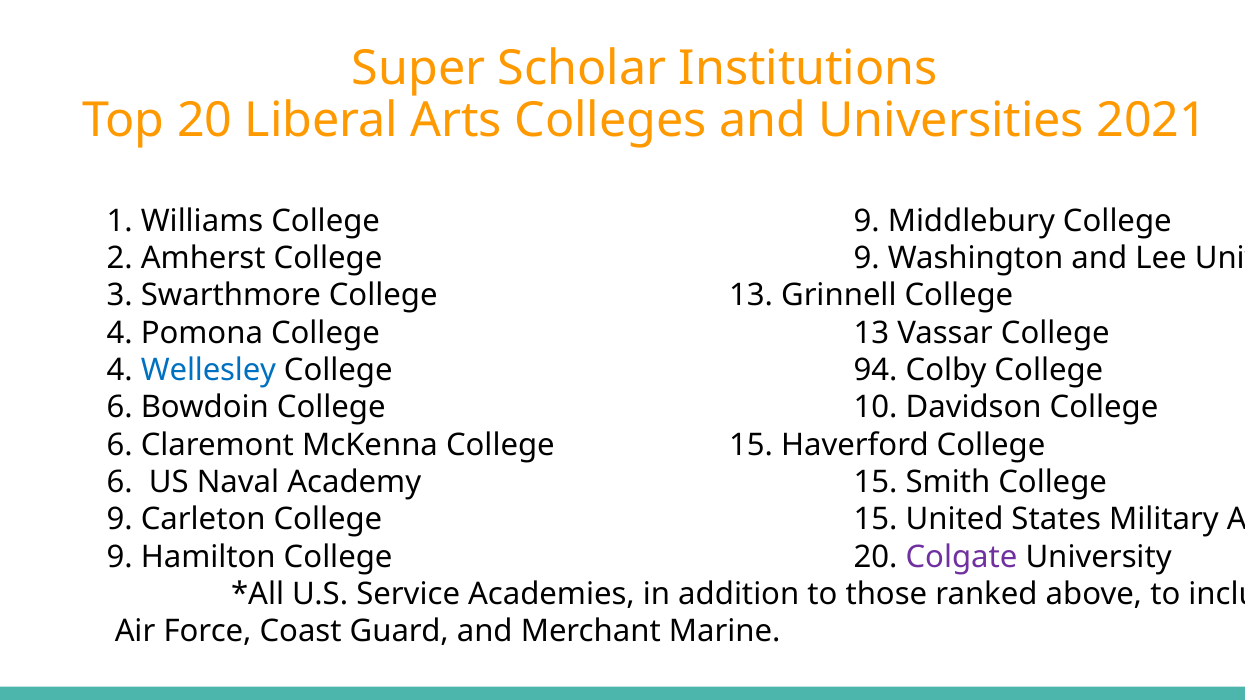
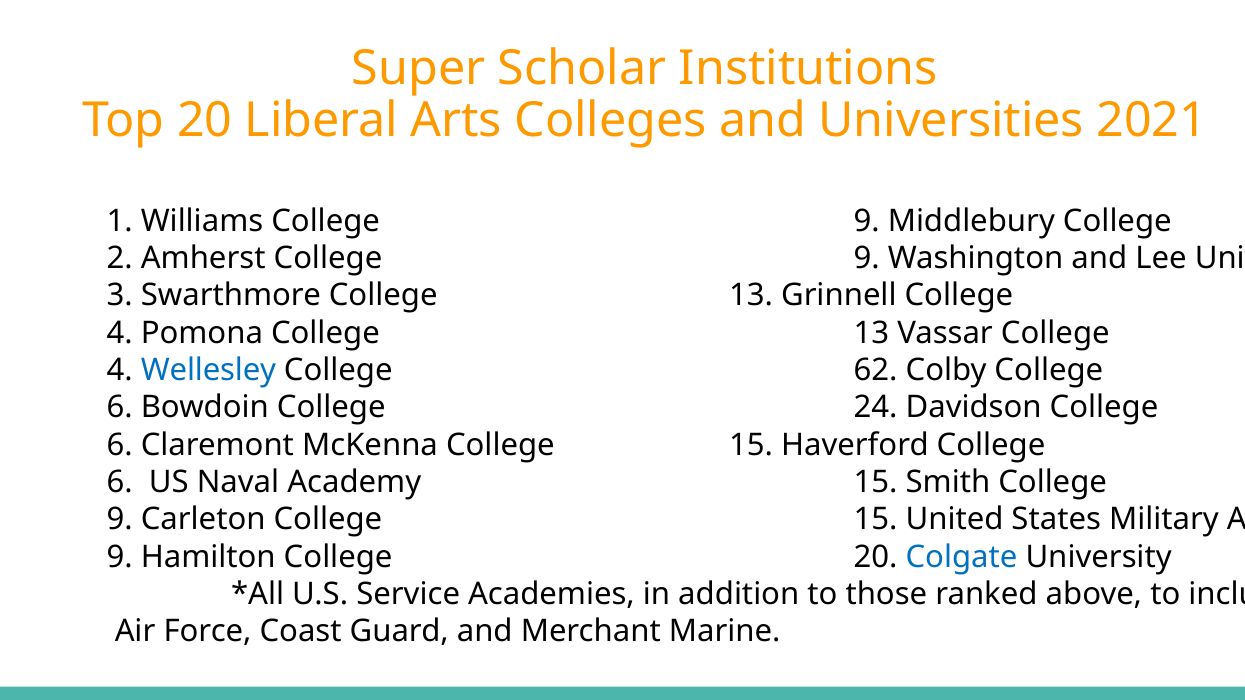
94: 94 -> 62
10: 10 -> 24
Colgate colour: purple -> blue
